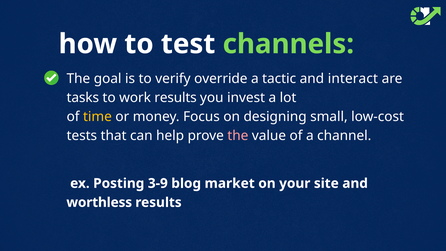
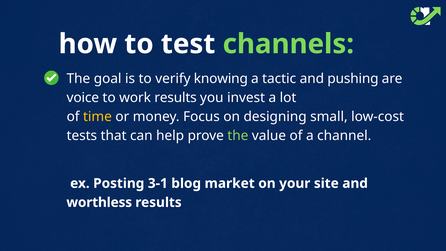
override: override -> knowing
interact: interact -> pushing
tasks: tasks -> voice
the at (238, 136) colour: pink -> light green
3-9: 3-9 -> 3-1
